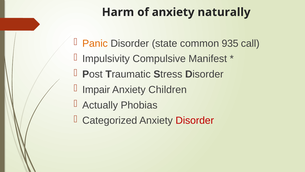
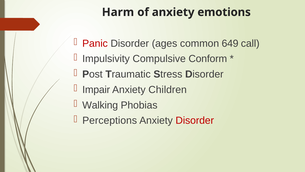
naturally: naturally -> emotions
Panic colour: orange -> red
state: state -> ages
935: 935 -> 649
Manifest: Manifest -> Conform
Actually: Actually -> Walking
Categorized: Categorized -> Perceptions
